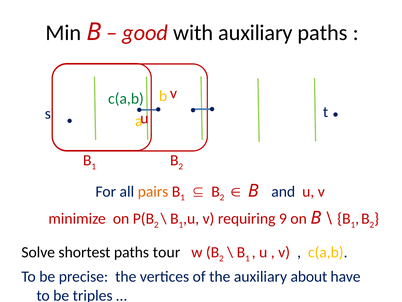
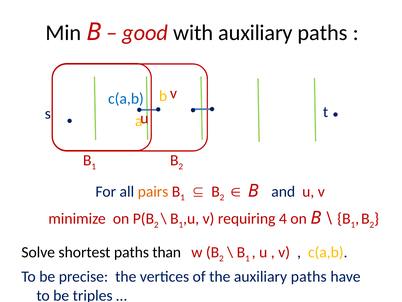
c(a,b at (126, 99) colour: green -> blue
9: 9 -> 4
tour: tour -> than
the auxiliary about: about -> paths
